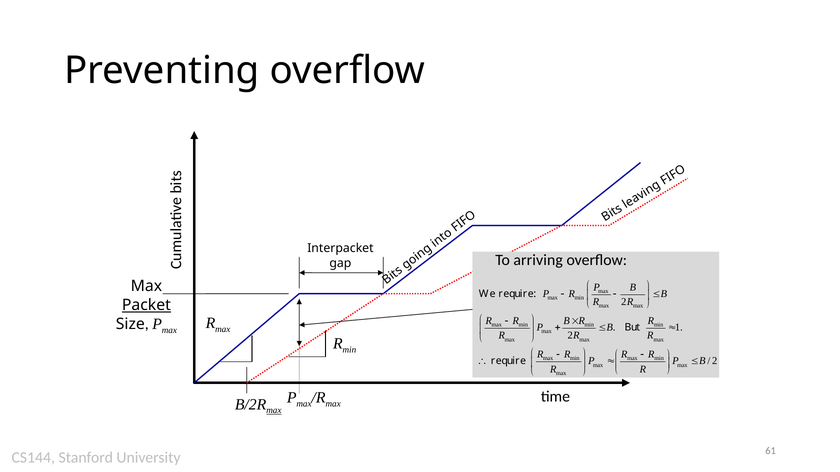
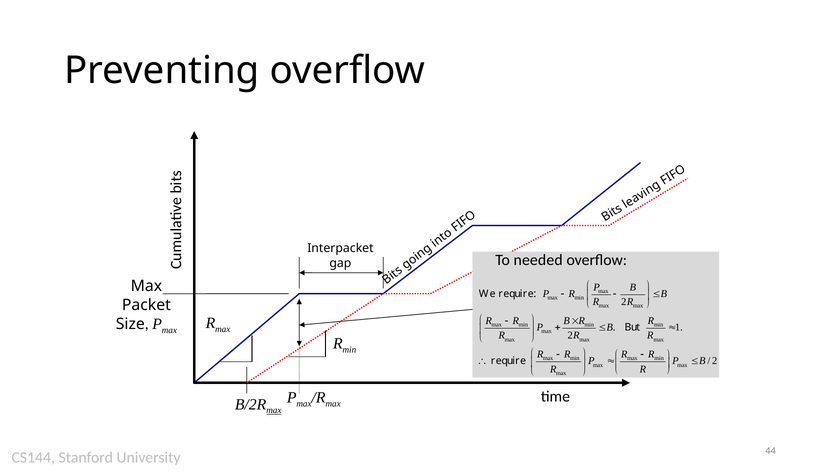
arriving: arriving -> needed
Packet underline: present -> none
61: 61 -> 44
